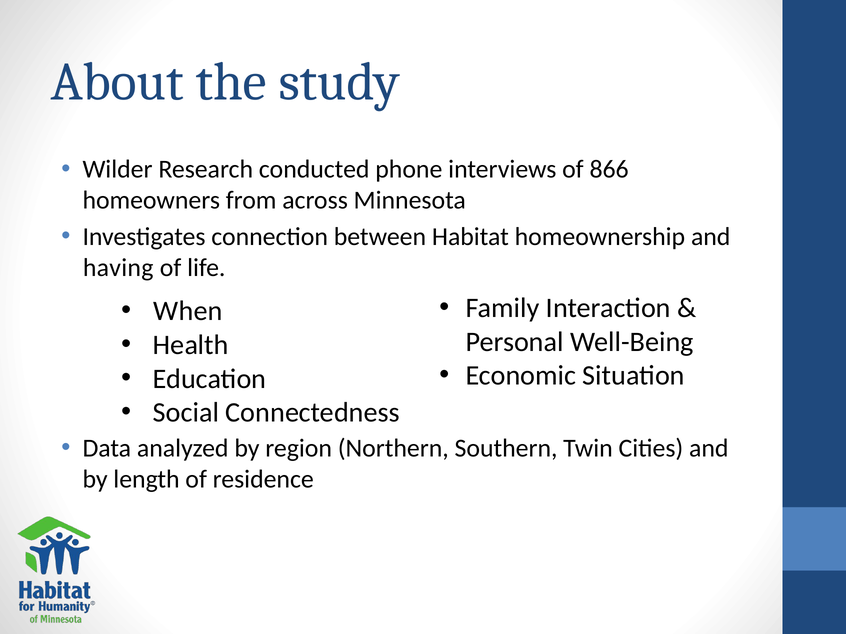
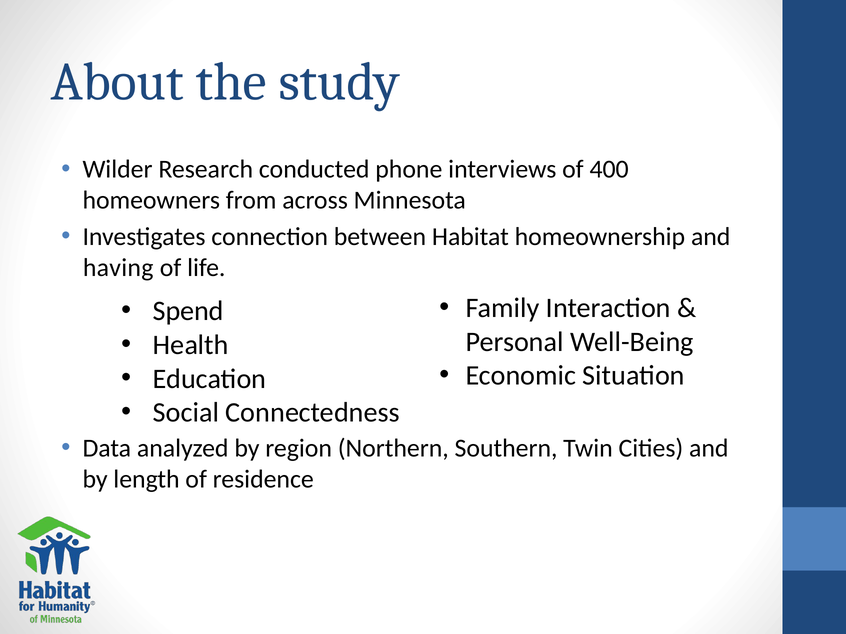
866: 866 -> 400
When: When -> Spend
